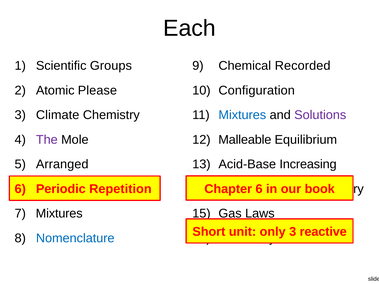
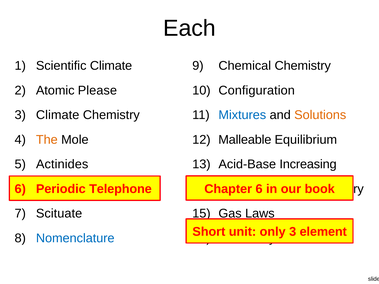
Scientific Groups: Groups -> Climate
Chemical Recorded: Recorded -> Chemistry
Solutions colour: purple -> orange
The colour: purple -> orange
Arranged: Arranged -> Actinides
Repetition: Repetition -> Telephone
Mixtures at (59, 214): Mixtures -> Scituate
reactive: reactive -> element
